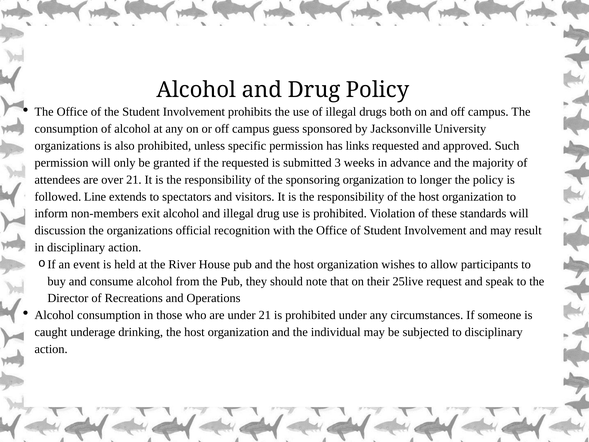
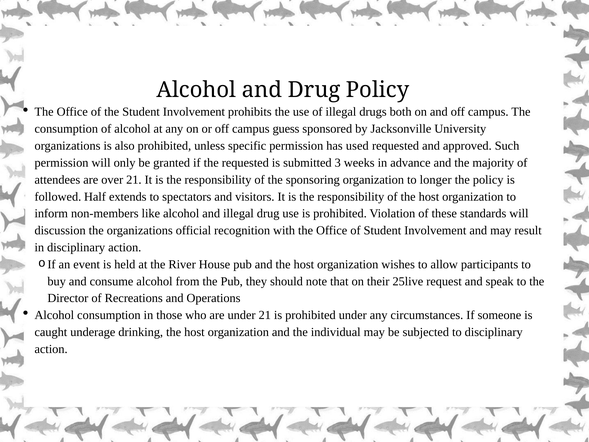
links: links -> used
Line: Line -> Half
exit: exit -> like
